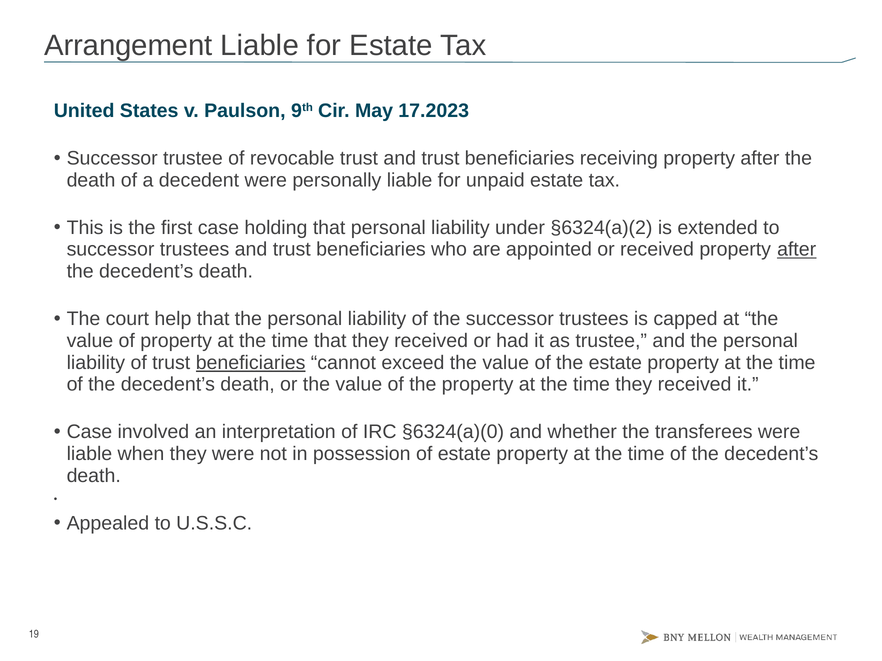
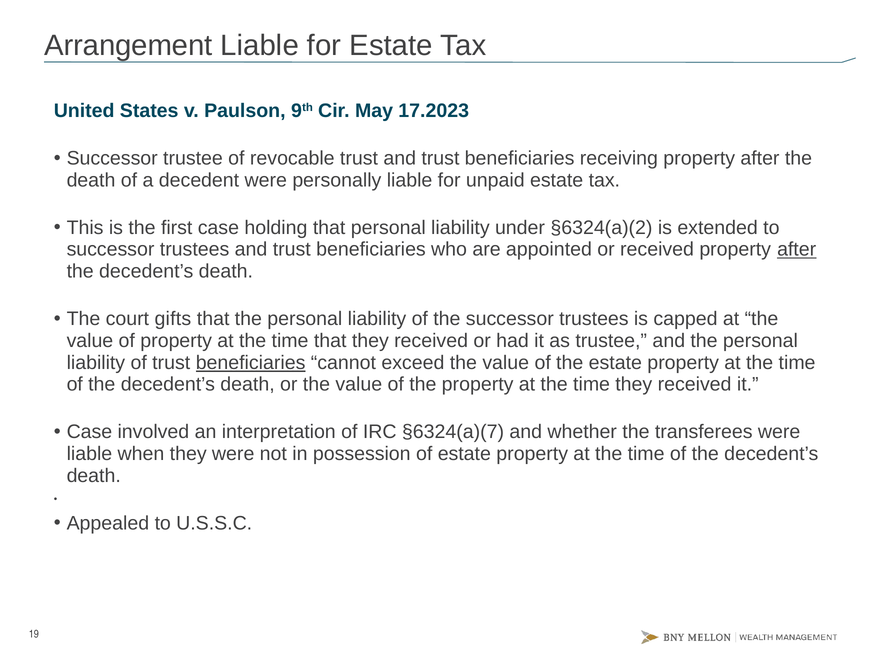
help: help -> gifts
§6324(a)(0: §6324(a)(0 -> §6324(a)(7
